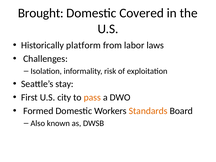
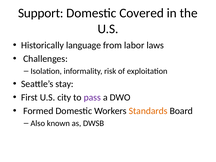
Brought: Brought -> Support
platform: platform -> language
pass colour: orange -> purple
